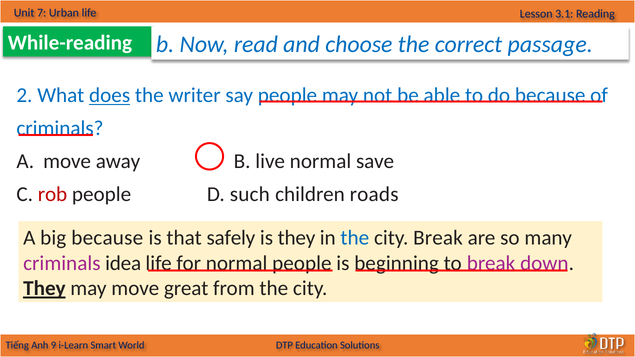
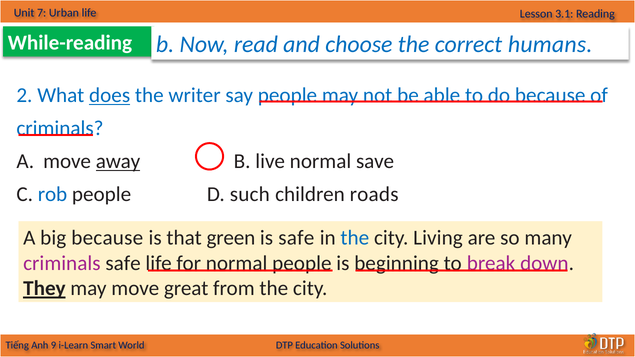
passage: passage -> humans
away underline: none -> present
rob colour: red -> blue
safely: safely -> green
is they: they -> safe
city Break: Break -> Living
criminals idea: idea -> safe
